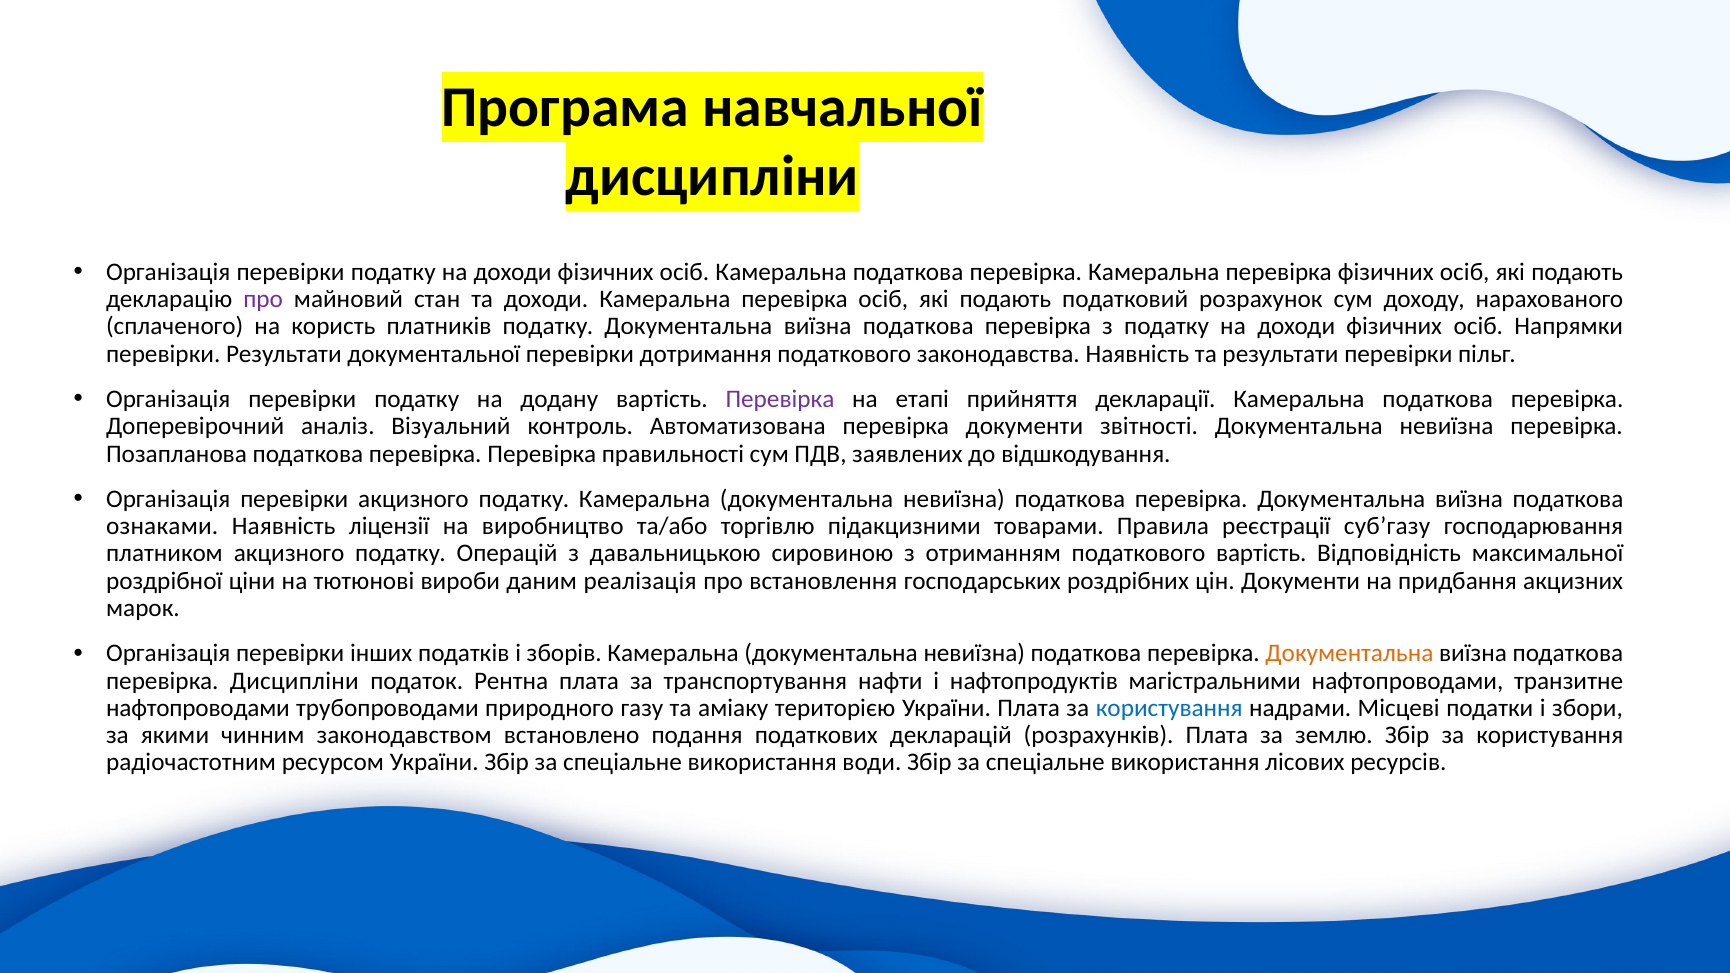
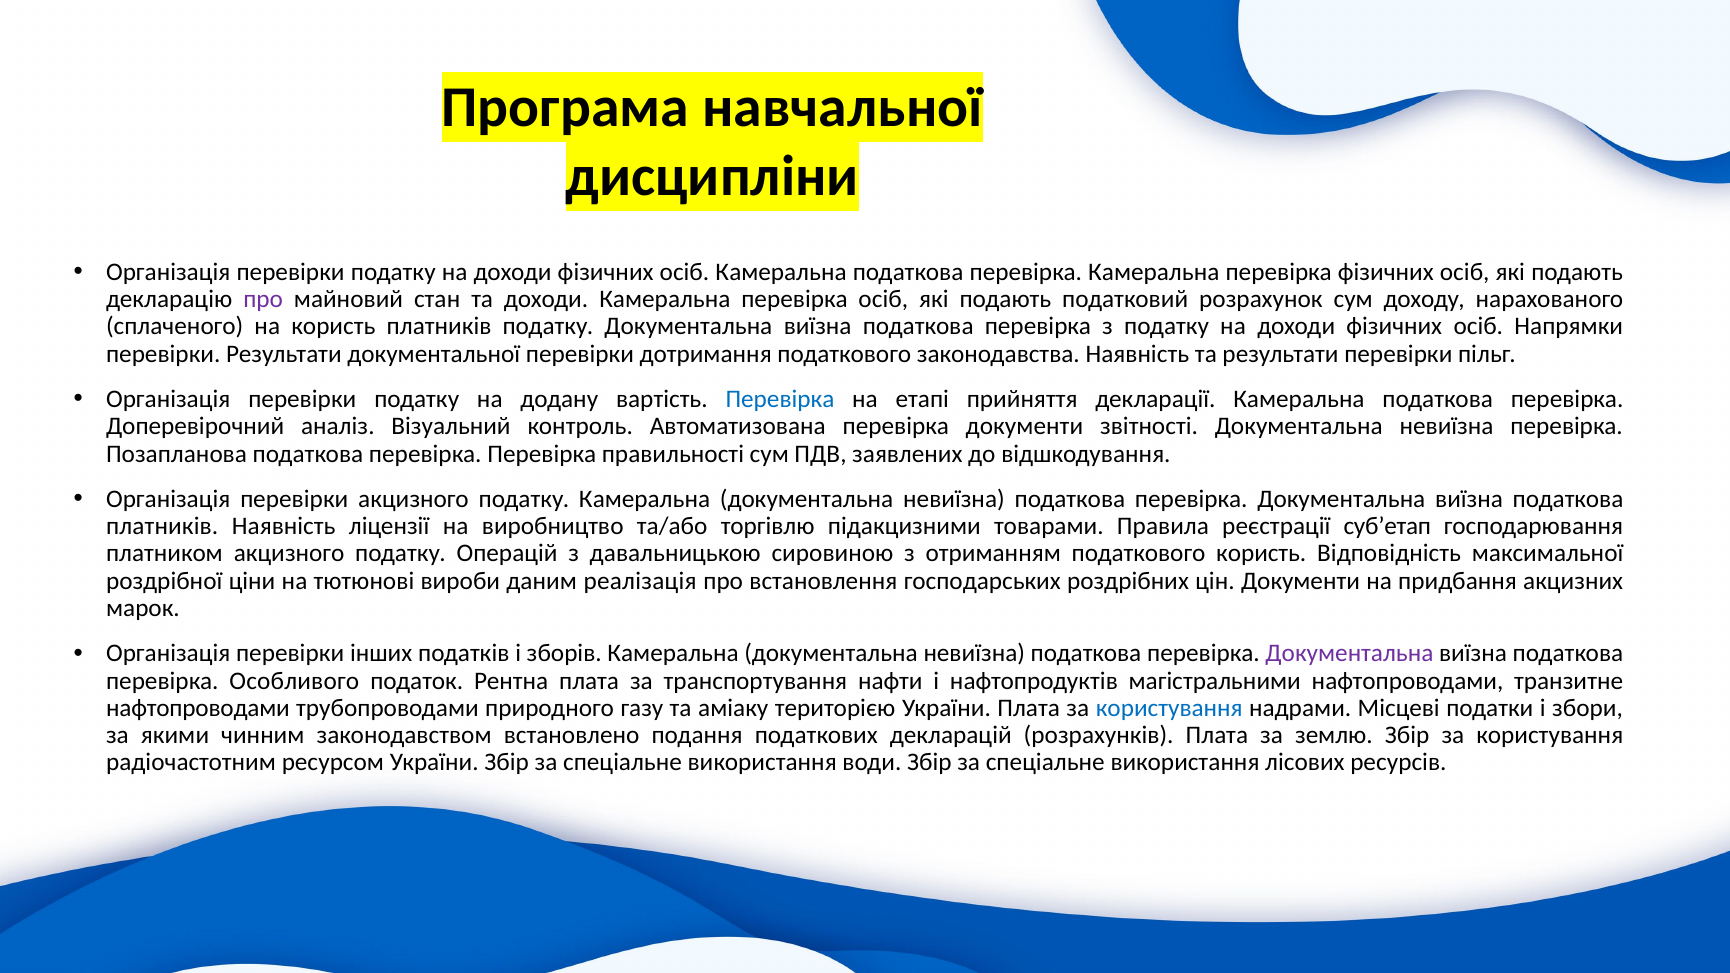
Перевірка at (780, 399) colour: purple -> blue
ознаками at (162, 526): ознаками -> платників
суб’газу: суб’газу -> суб’етап
податкового вартість: вартість -> користь
Документальна at (1349, 654) colour: orange -> purple
перевірка Дисципліни: Дисципліни -> Особливого
